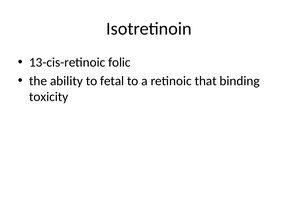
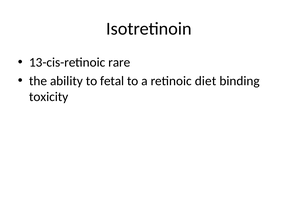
folic: folic -> rare
that: that -> diet
